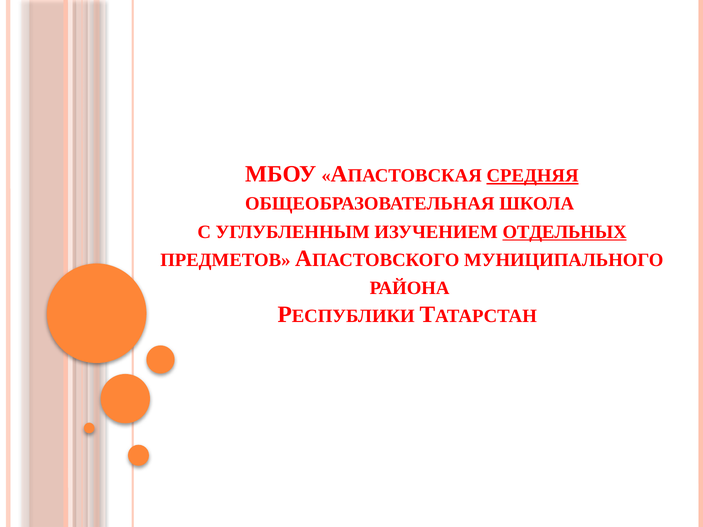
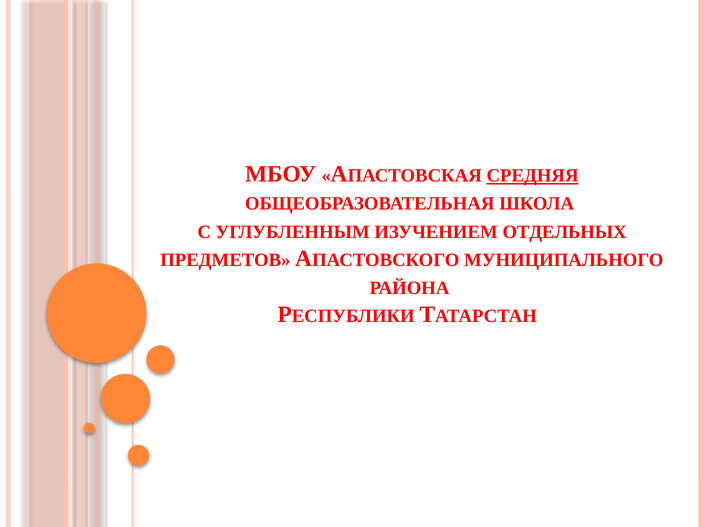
ОТДЕЛЬНЫХ underline: present -> none
